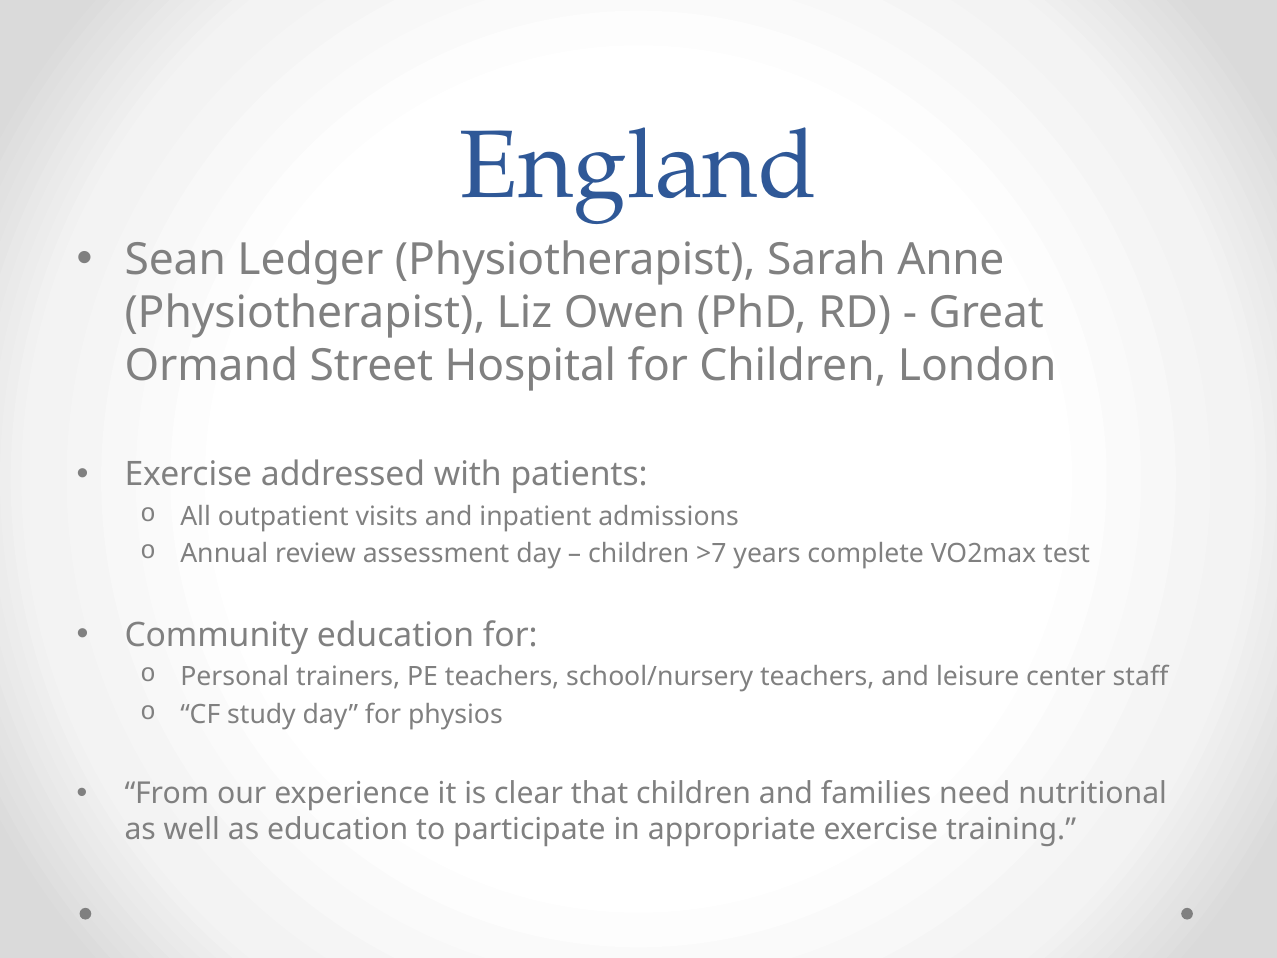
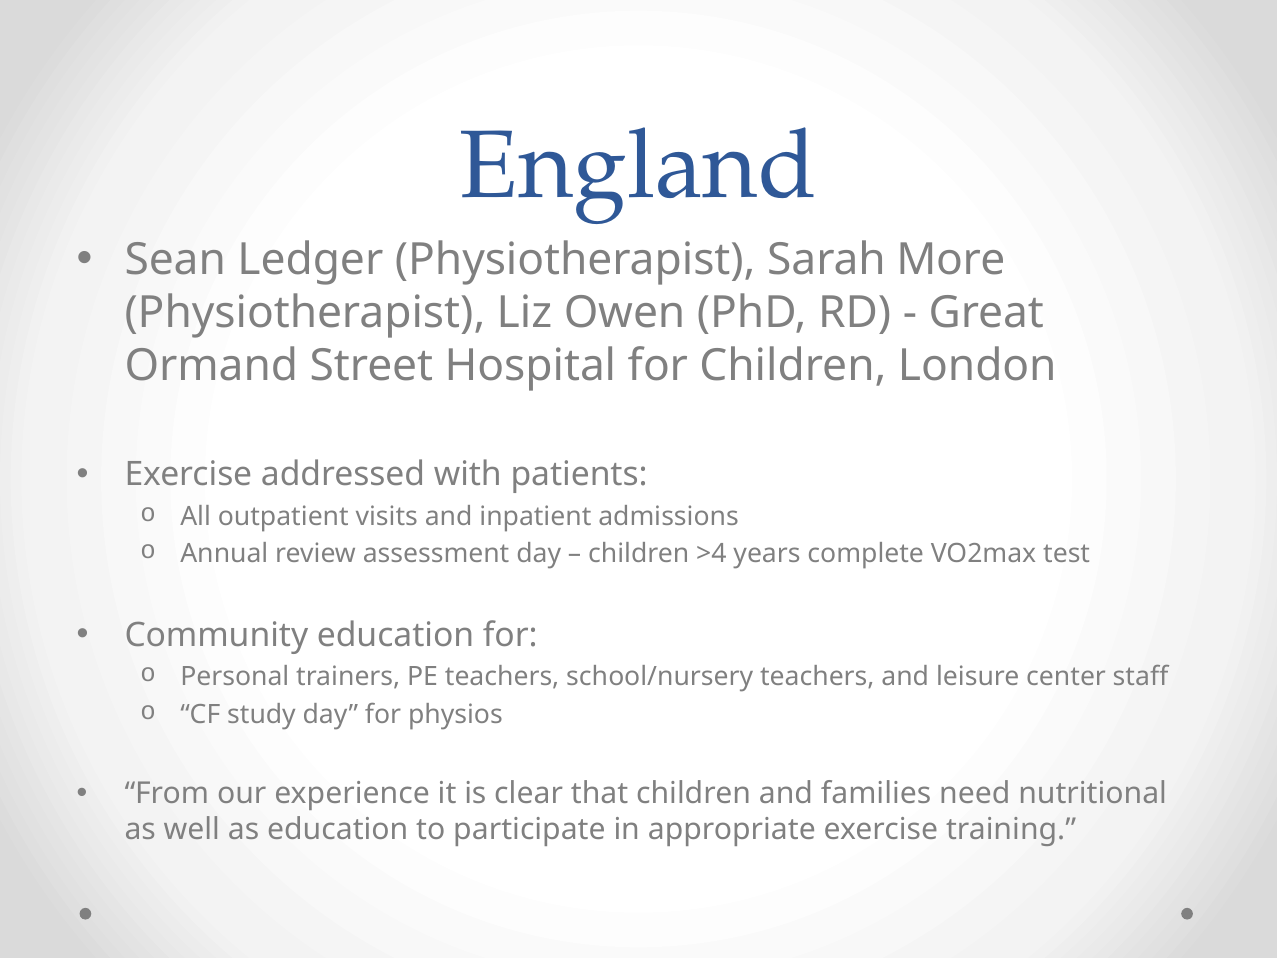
Anne: Anne -> More
>7: >7 -> >4
